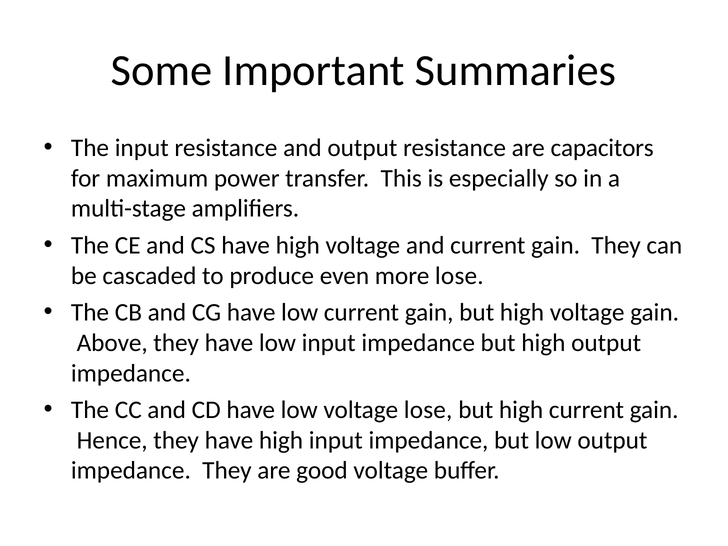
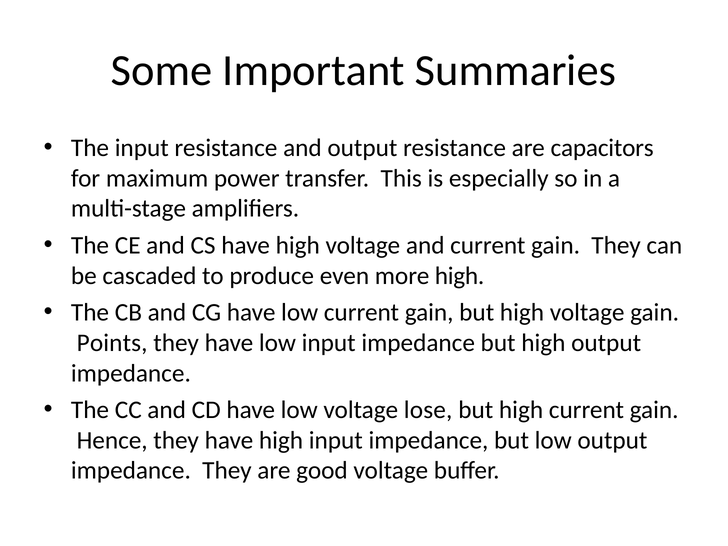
more lose: lose -> high
Above: Above -> Points
